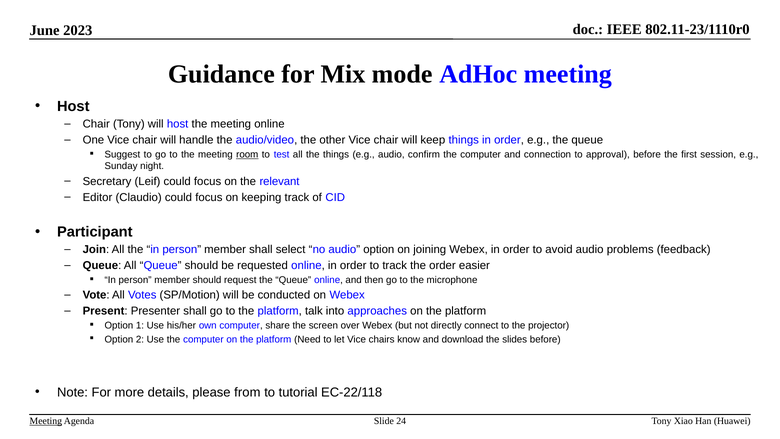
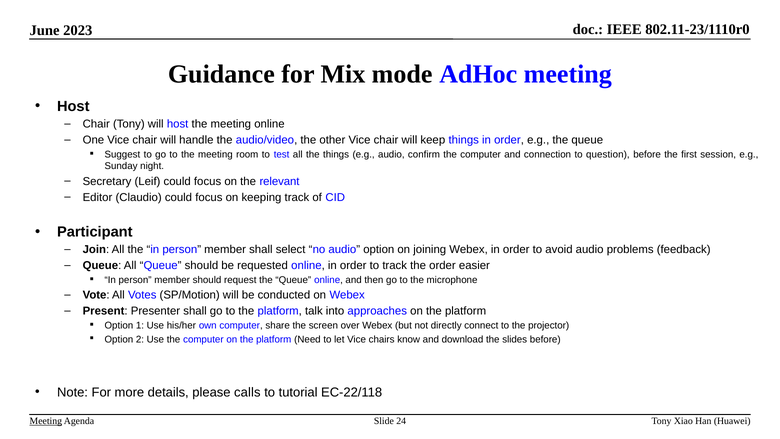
room underline: present -> none
approval: approval -> question
from: from -> calls
